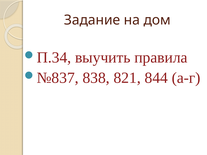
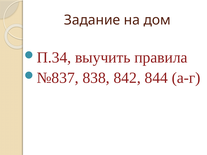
821: 821 -> 842
